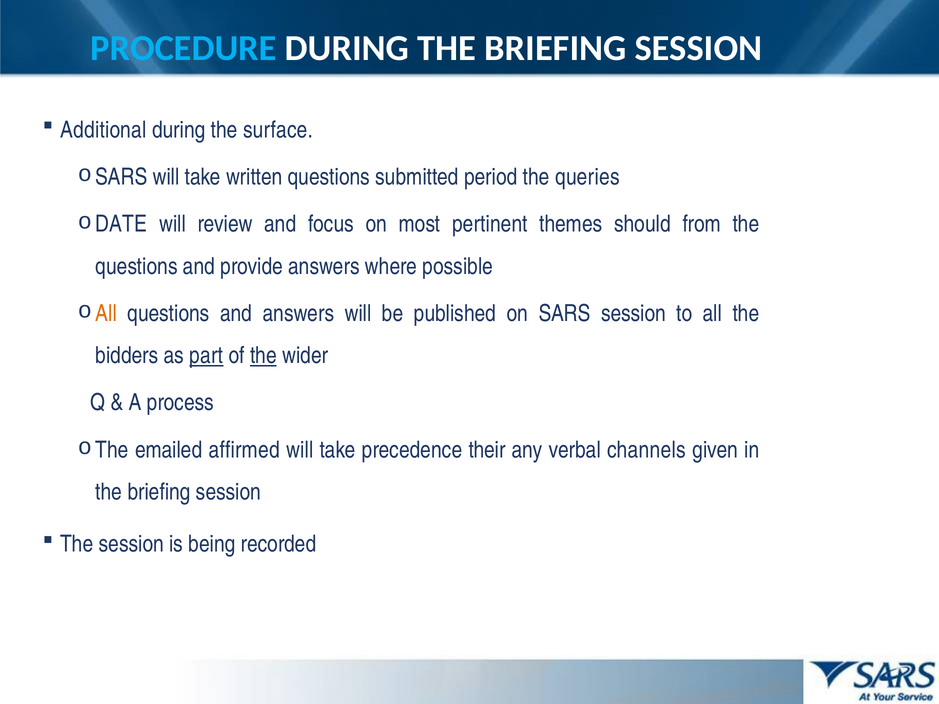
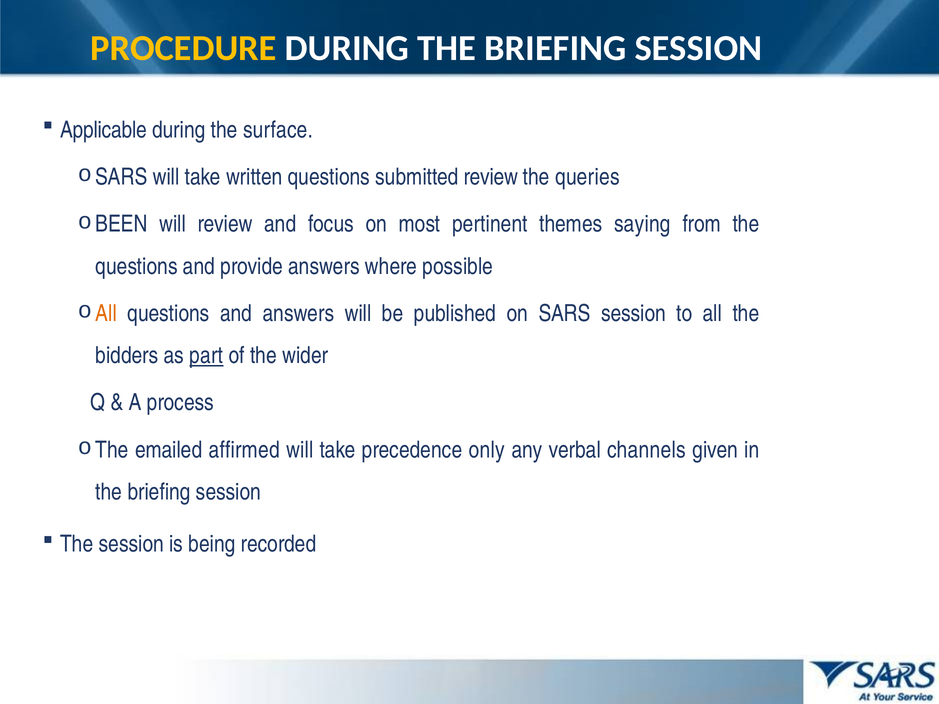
PROCEDURE colour: light blue -> yellow
Additional: Additional -> Applicable
submitted period: period -> review
DATE: DATE -> BEEN
should: should -> saying
the at (263, 356) underline: present -> none
their: their -> only
